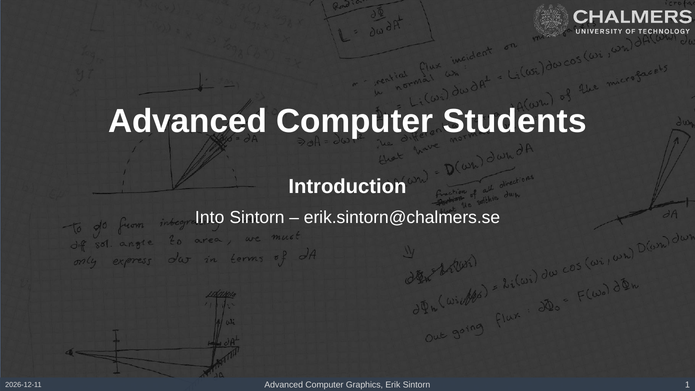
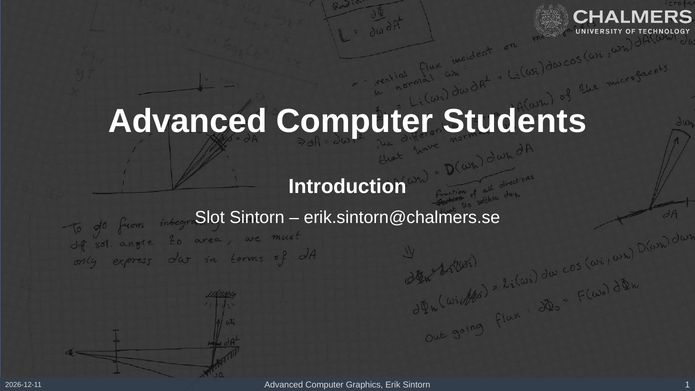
Into: Into -> Slot
